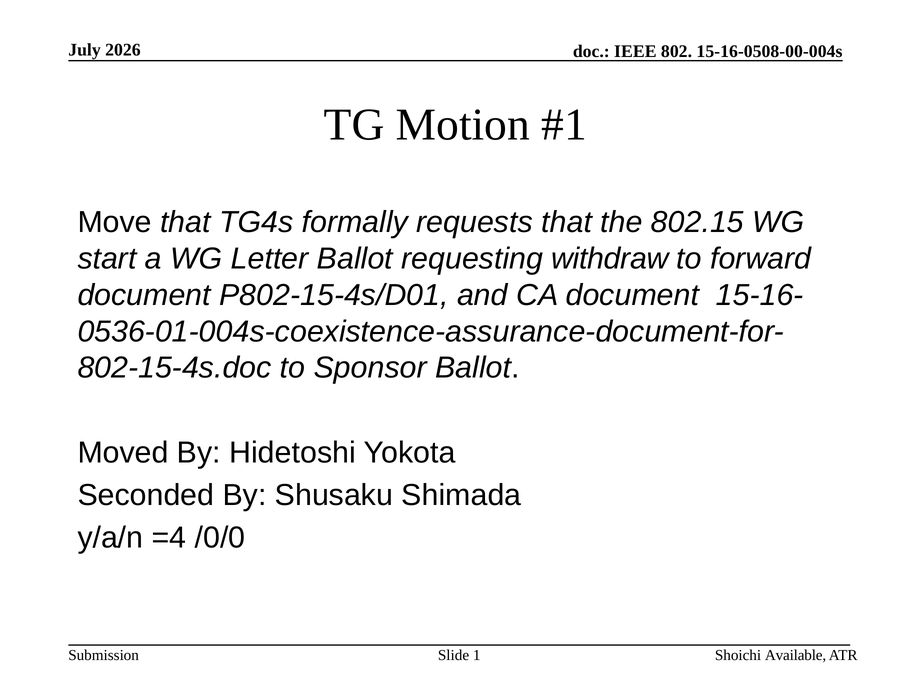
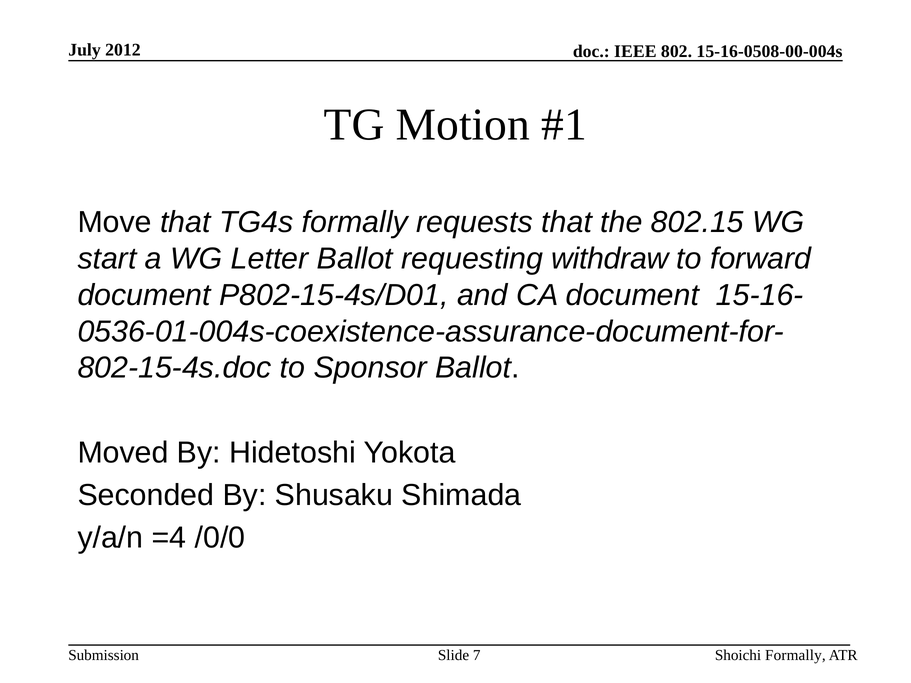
2026: 2026 -> 2012
Shoichi Available: Available -> Formally
1: 1 -> 7
